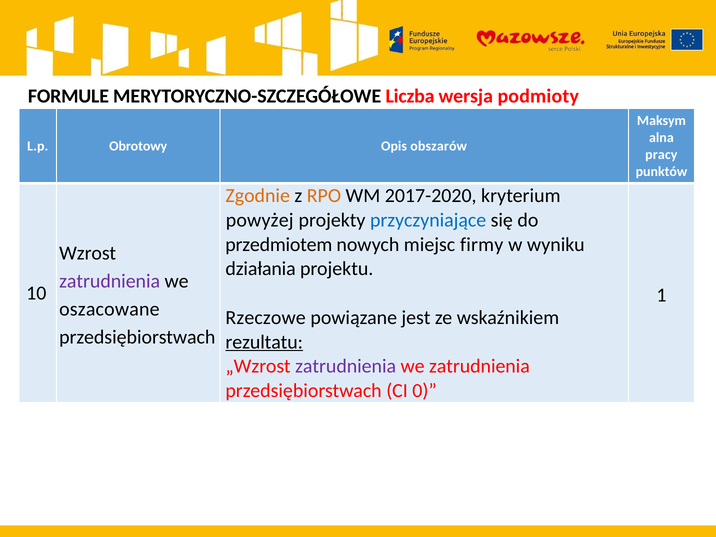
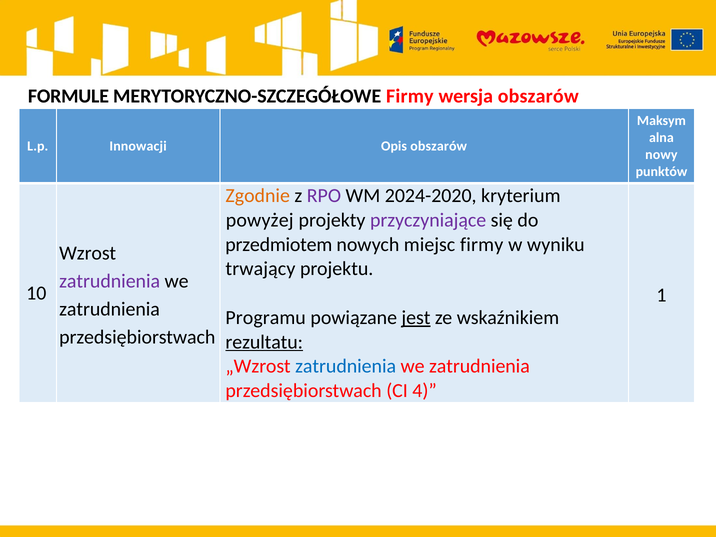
MERYTORYCZNO-SZCZEGÓŁOWE Liczba: Liczba -> Firmy
wersja podmioty: podmioty -> obszarów
Obrotowy: Obrotowy -> Innowacji
pracy: pracy -> nowy
RPO colour: orange -> purple
2017-2020: 2017-2020 -> 2024-2020
przyczyniające colour: blue -> purple
działania: działania -> trwający
oszacowane at (109, 309): oszacowane -> zatrudnienia
Rzeczowe: Rzeczowe -> Programu
jest underline: none -> present
zatrudnienia at (346, 366) colour: purple -> blue
0: 0 -> 4
